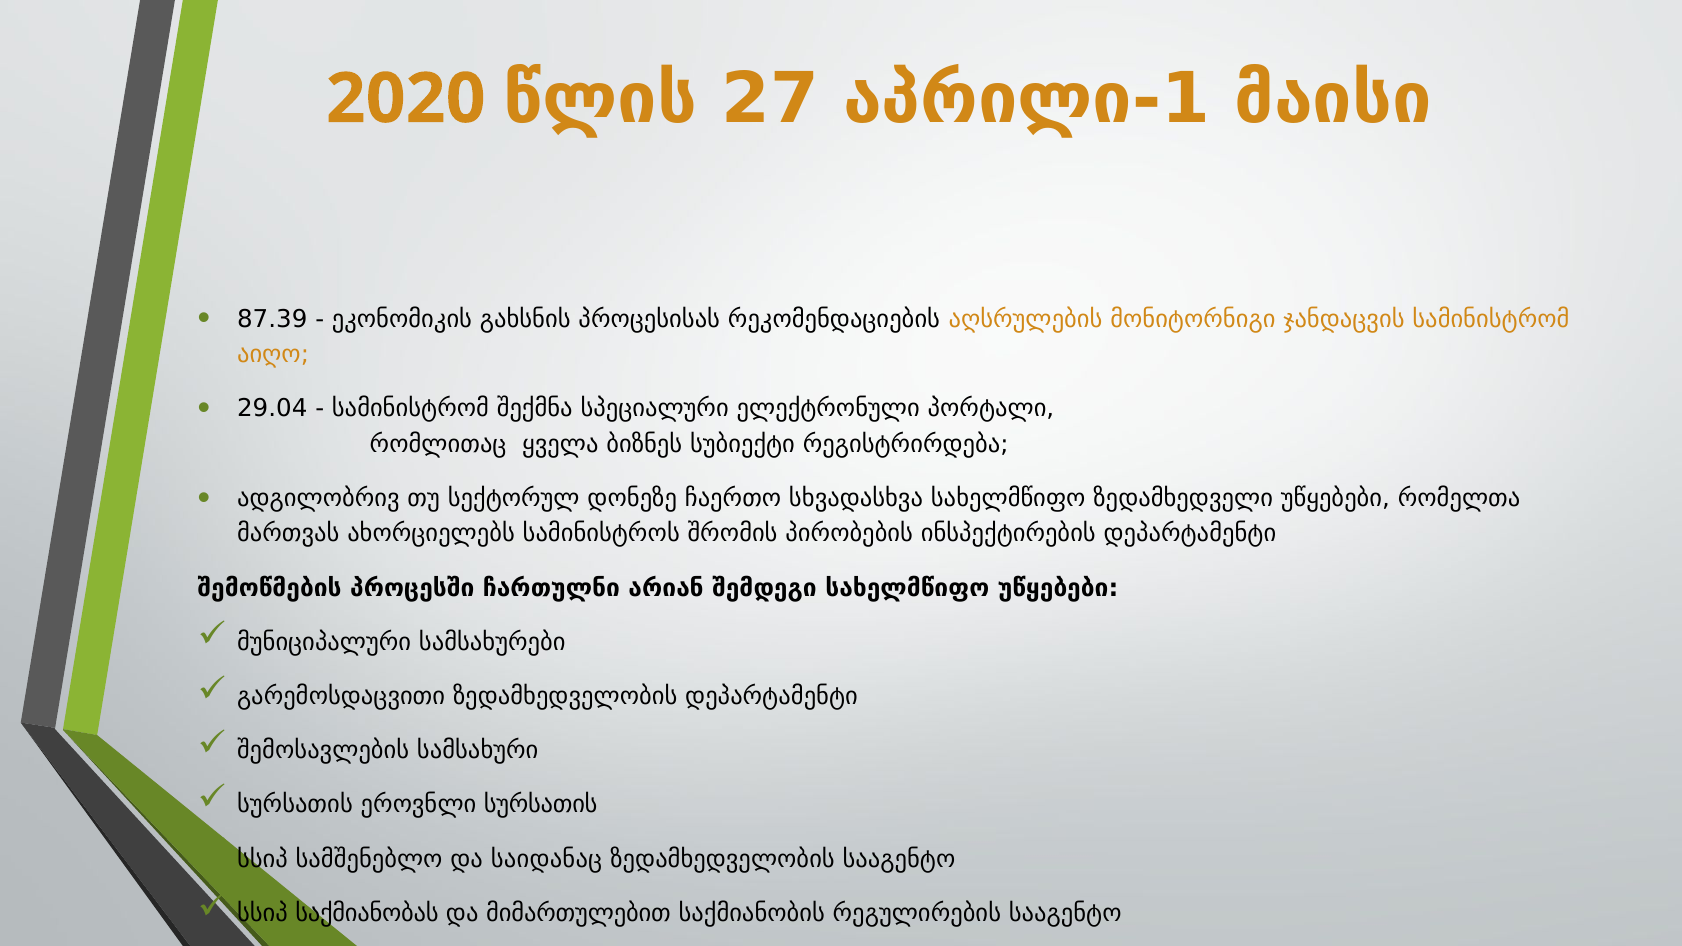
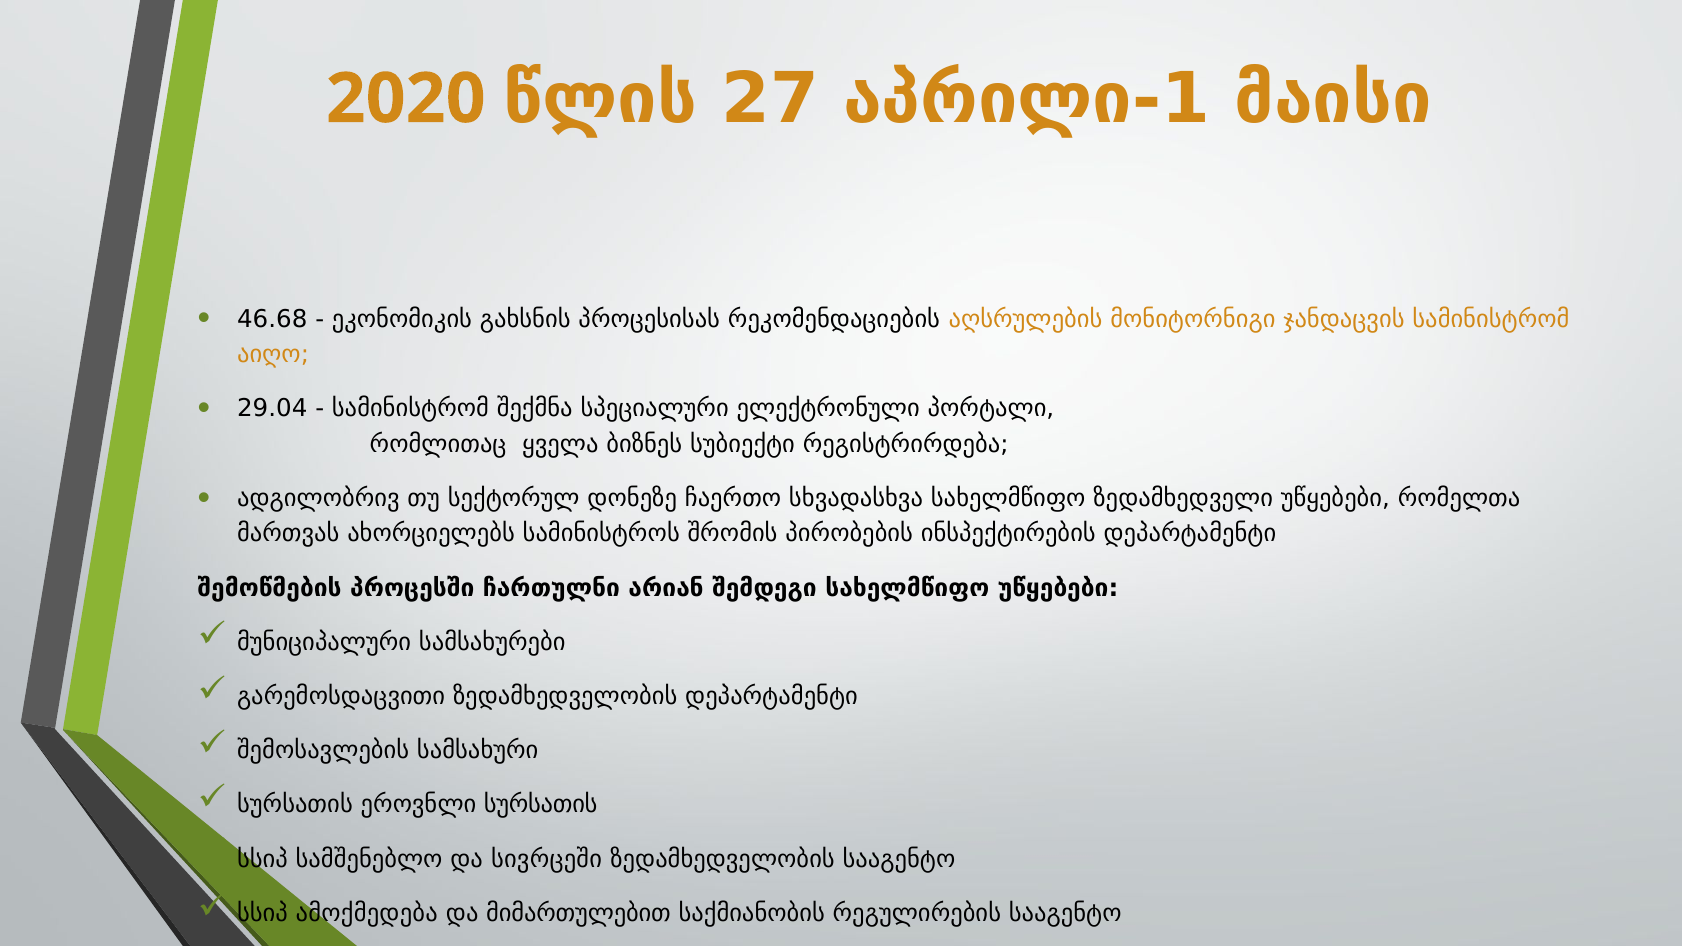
87.39: 87.39 -> 46.68
საიდანაც: საიდანაც -> სივრცეში
საქმიანობას: საქმიანობას -> ამოქმედება
